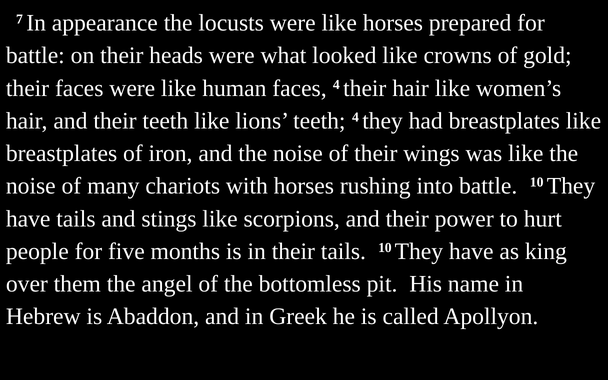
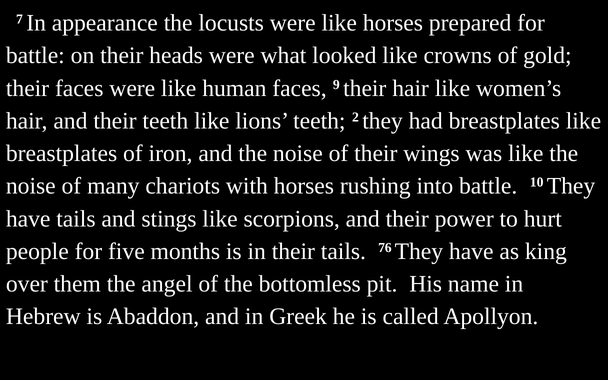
faces 4: 4 -> 9
teeth 4: 4 -> 2
tails 10: 10 -> 76
